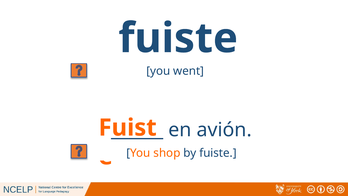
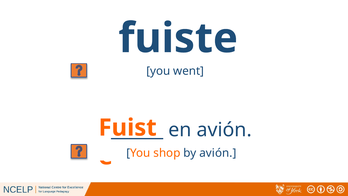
by fuiste: fuiste -> avión
